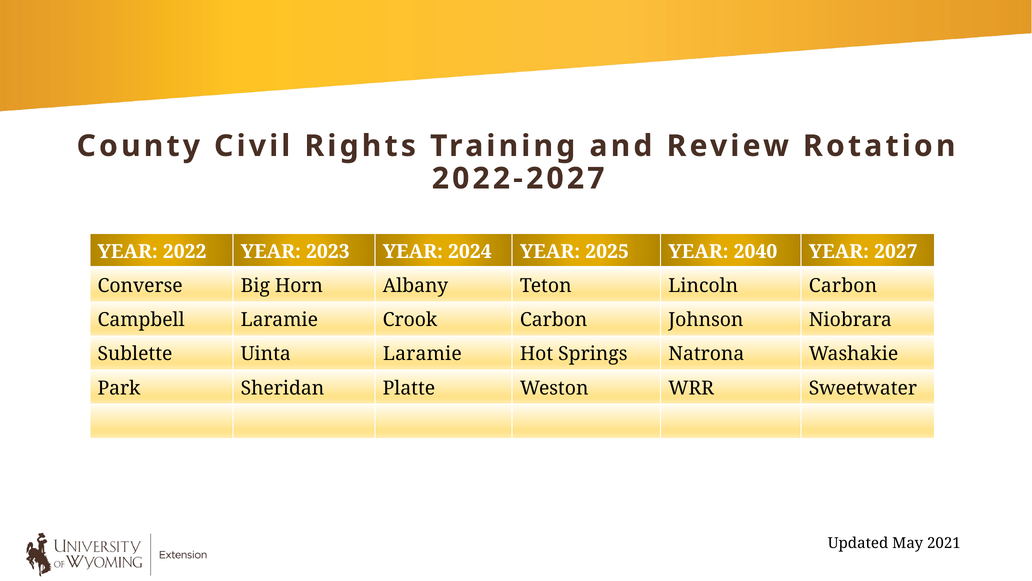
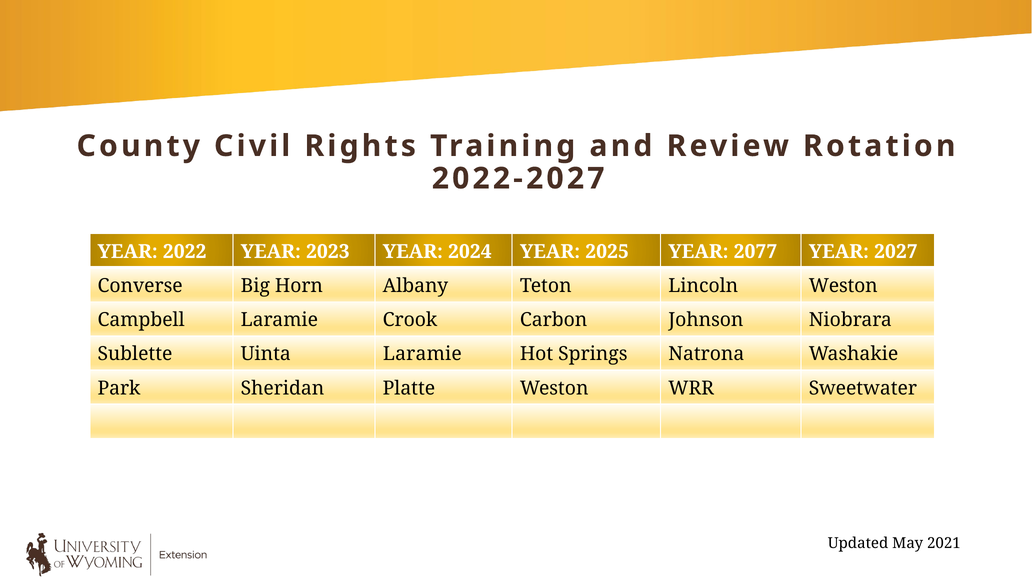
2040: 2040 -> 2077
Lincoln Carbon: Carbon -> Weston
